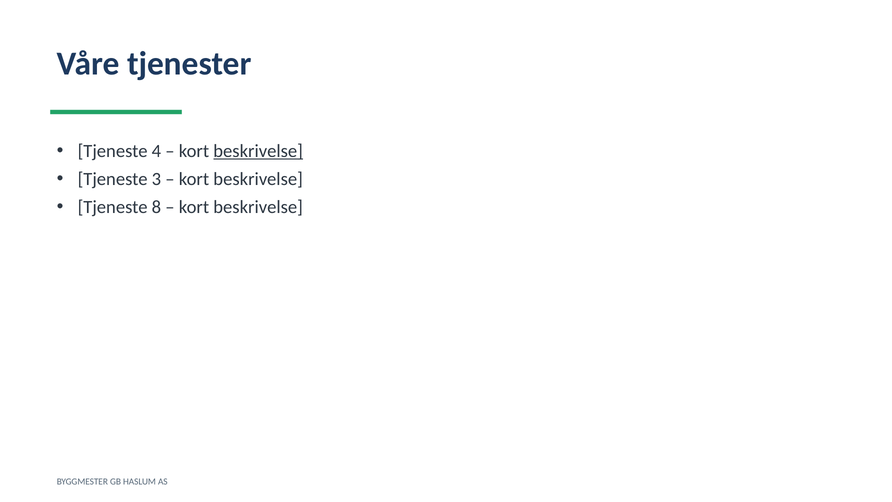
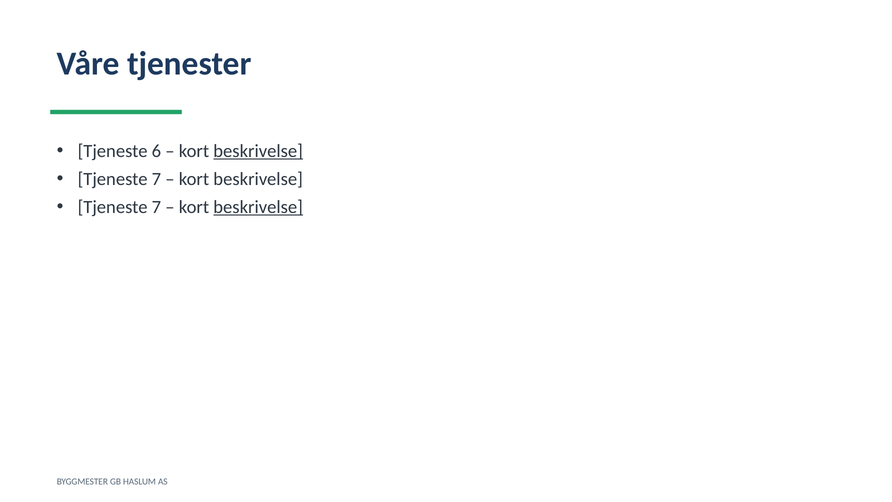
4: 4 -> 6
3 at (156, 179): 3 -> 7
8 at (156, 207): 8 -> 7
beskrivelse at (258, 207) underline: none -> present
